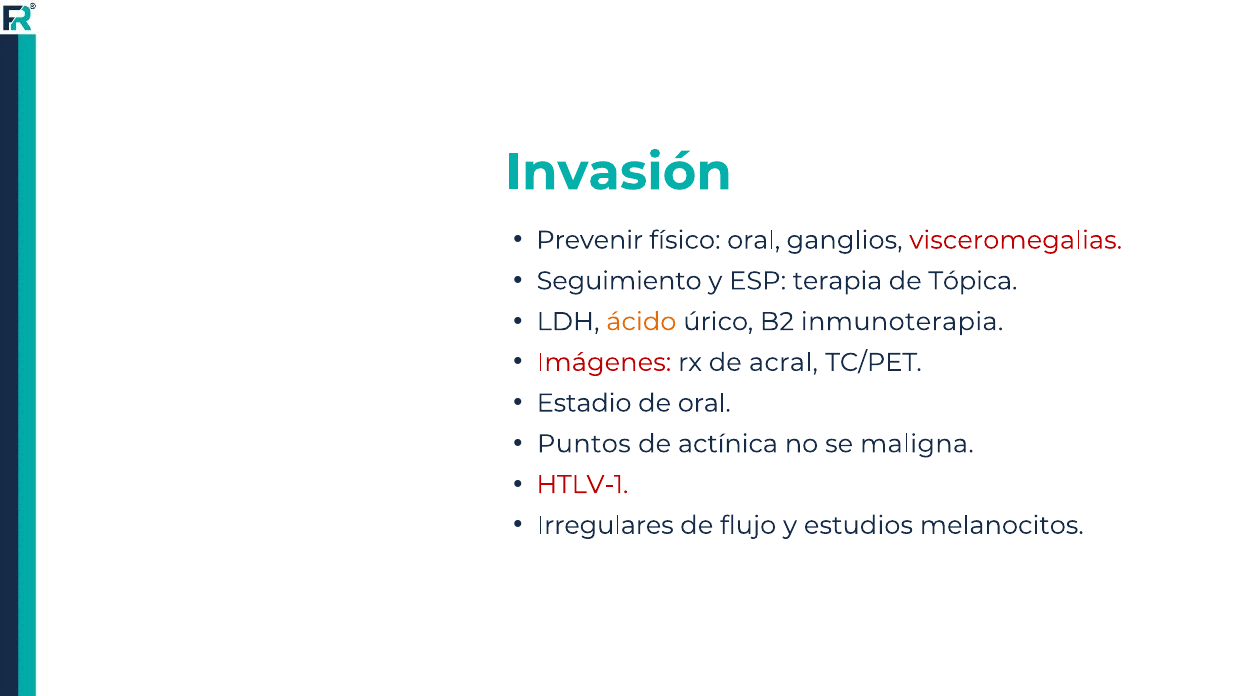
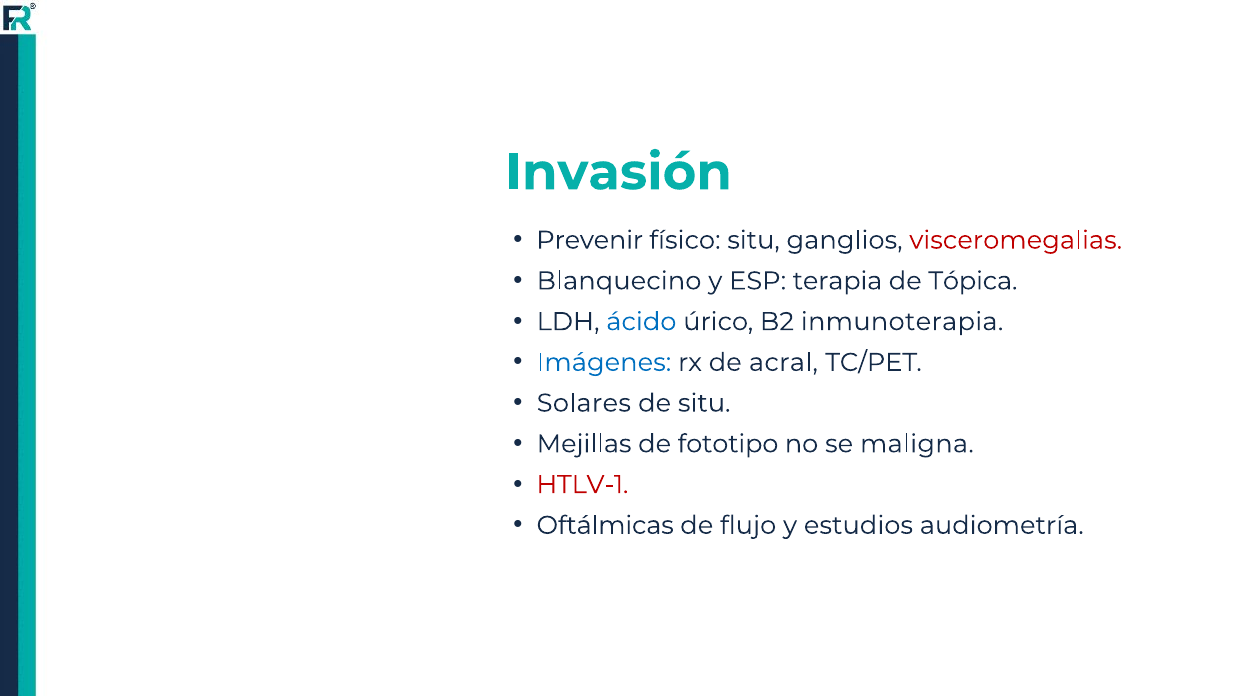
físico oral: oral -> situ
Seguimiento: Seguimiento -> Blanquecino
ácido colour: orange -> blue
Imágenes colour: red -> blue
Estadio: Estadio -> Solares
de oral: oral -> situ
Puntos: Puntos -> Mejillas
actínica: actínica -> fototipo
Irregulares: Irregulares -> Oftálmicas
melanocitos: melanocitos -> audiometría
